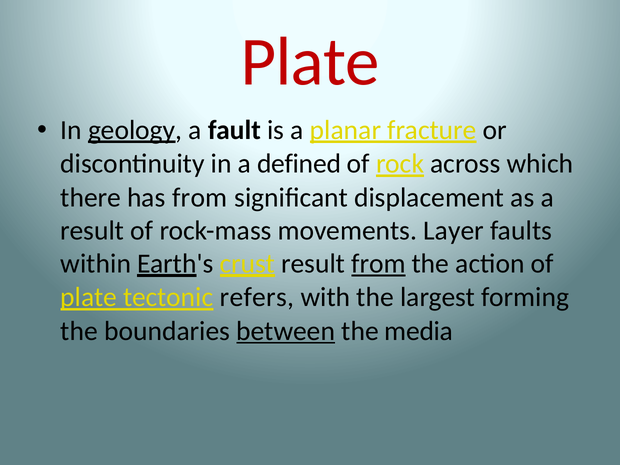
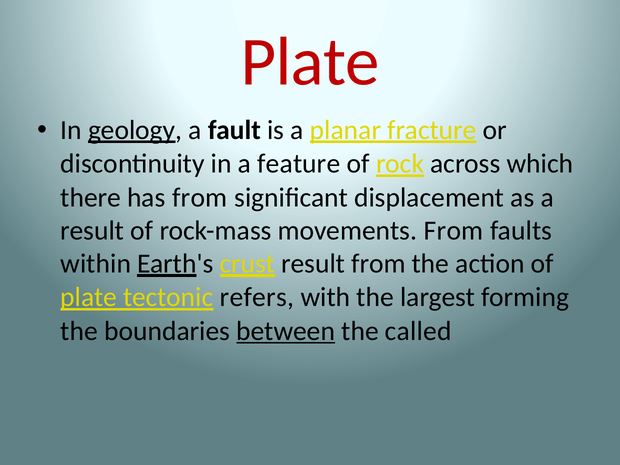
defined: defined -> feature
movements Layer: Layer -> From
from at (379, 264) underline: present -> none
media: media -> called
